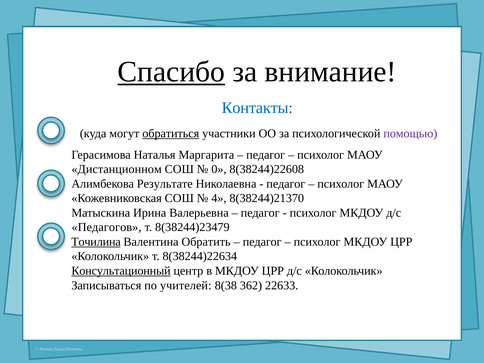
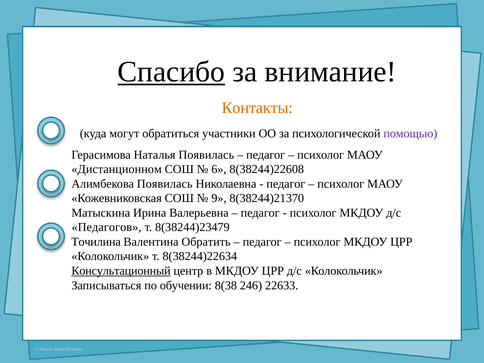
Контакты colour: blue -> orange
обратиться underline: present -> none
Наталья Маргарита: Маргарита -> Появилась
0: 0 -> 6
Алимбекова Результате: Результате -> Появилась
4: 4 -> 9
Точилина underline: present -> none
учителей: учителей -> обучении
362: 362 -> 246
